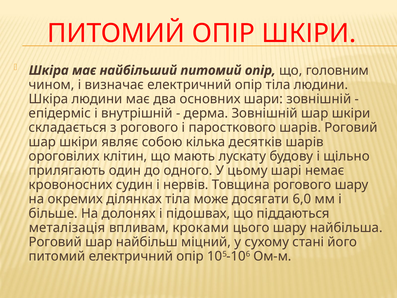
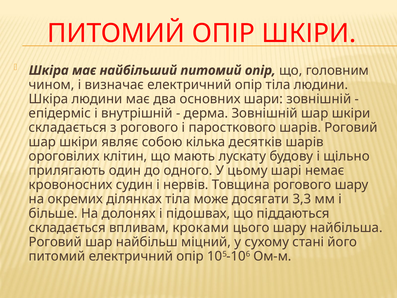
6,0: 6,0 -> 3,3
металізація at (67, 228): металізація -> складається
